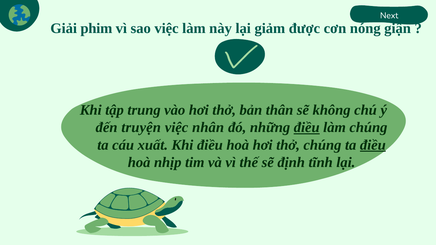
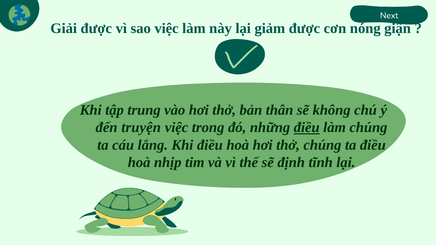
Giải phim: phim -> được
nhân: nhân -> trong
xuất: xuất -> lắng
điều at (373, 145) underline: present -> none
